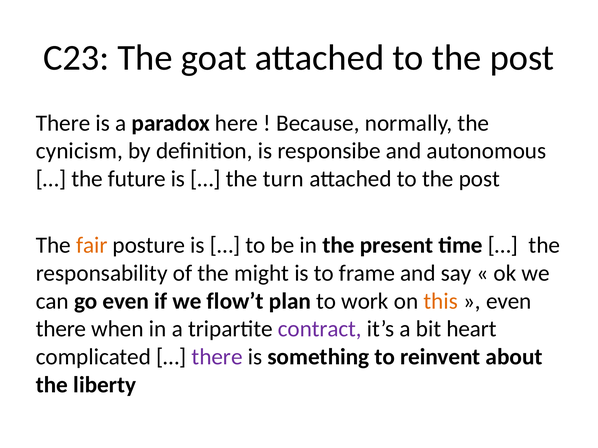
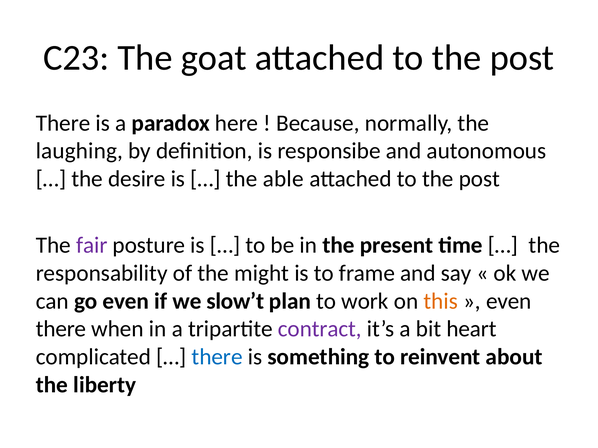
cynicism: cynicism -> laughing
future: future -> desire
turn: turn -> able
fair colour: orange -> purple
flow’t: flow’t -> slow’t
there at (217, 357) colour: purple -> blue
